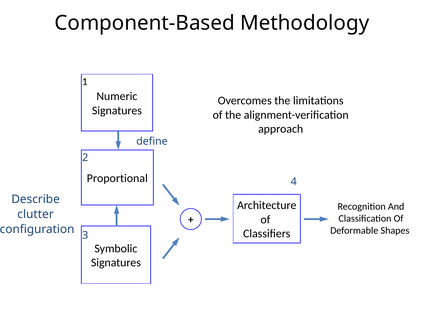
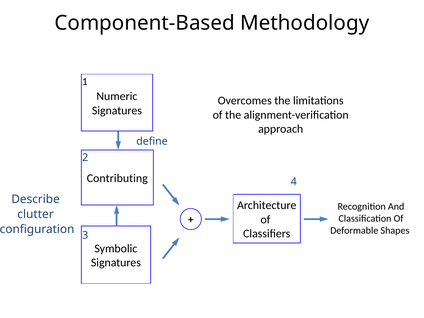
Proportional: Proportional -> Contributing
